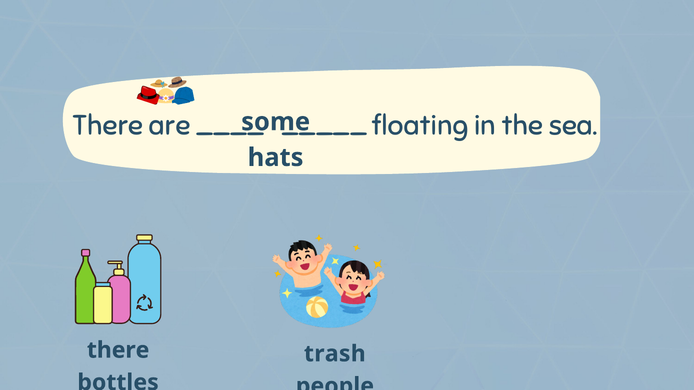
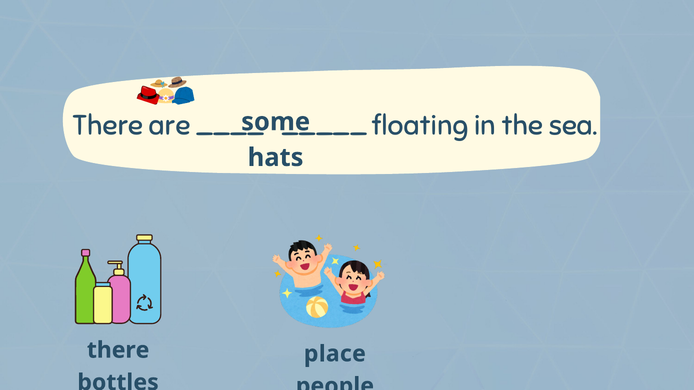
trash: trash -> place
